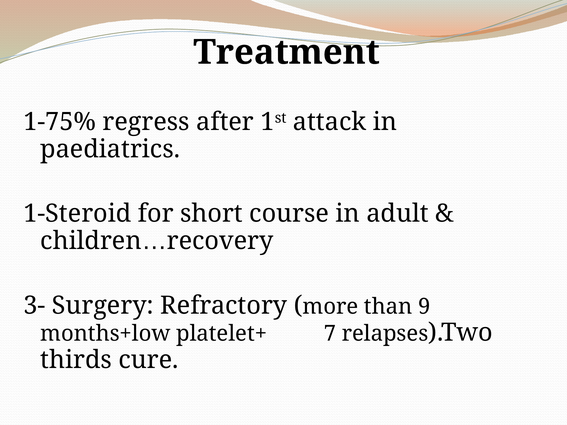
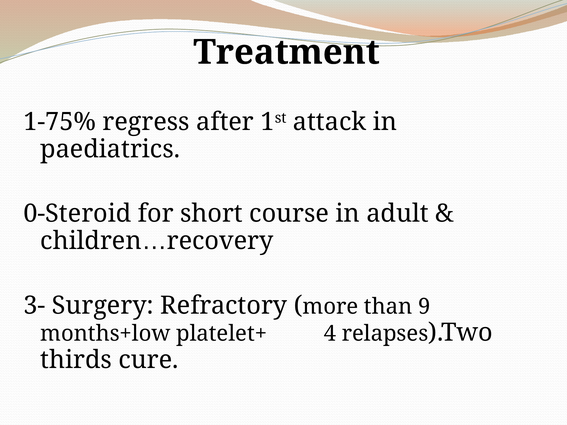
1-Steroid: 1-Steroid -> 0-Steroid
7: 7 -> 4
